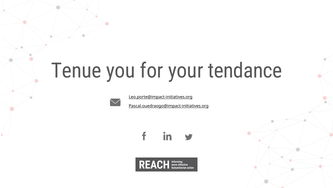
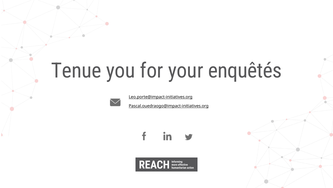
tendance: tendance -> enquêtés
